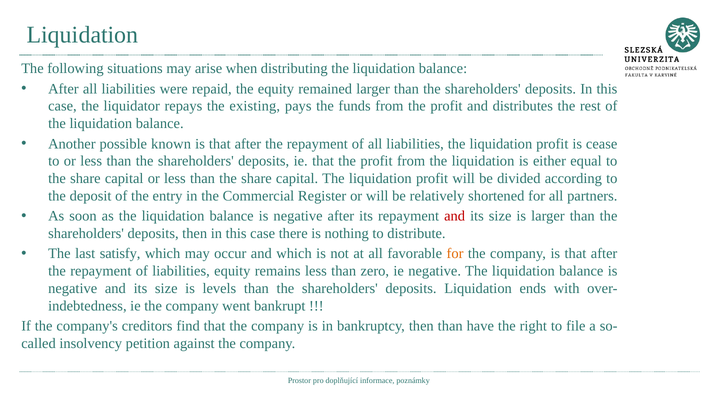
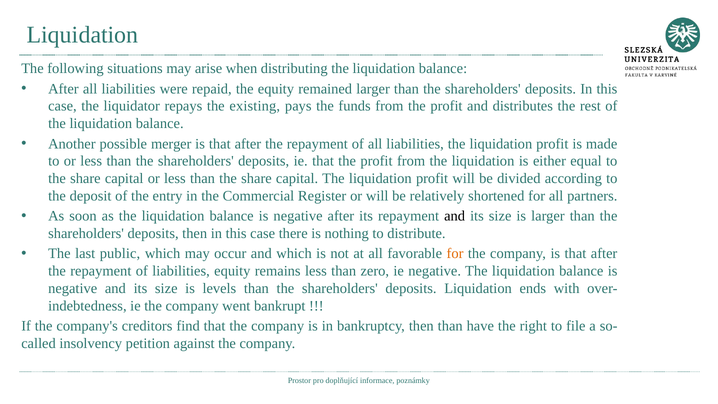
known: known -> merger
cease: cease -> made
and at (455, 216) colour: red -> black
satisfy: satisfy -> public
